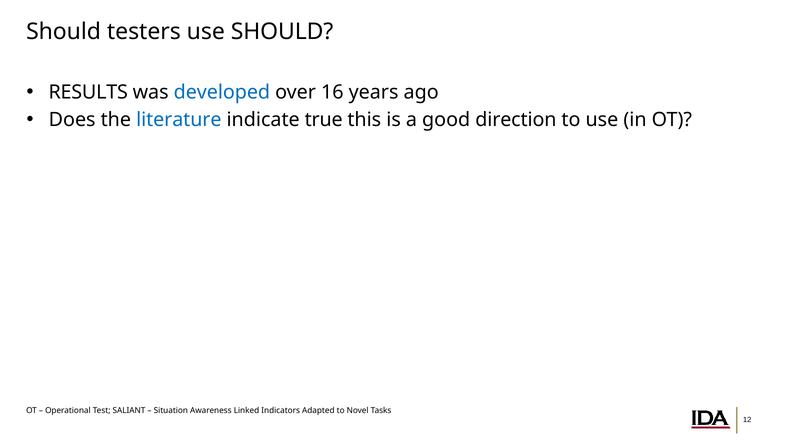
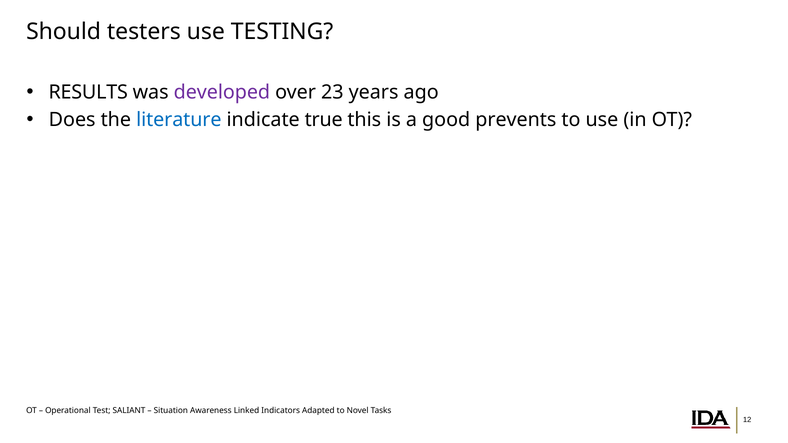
use SHOULD: SHOULD -> TESTING
developed colour: blue -> purple
16: 16 -> 23
direction: direction -> prevents
